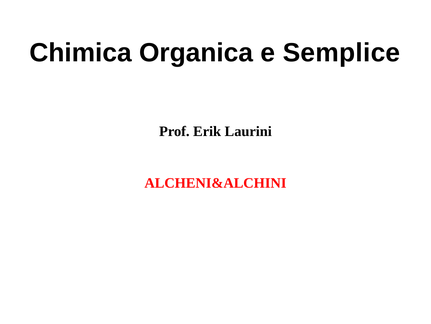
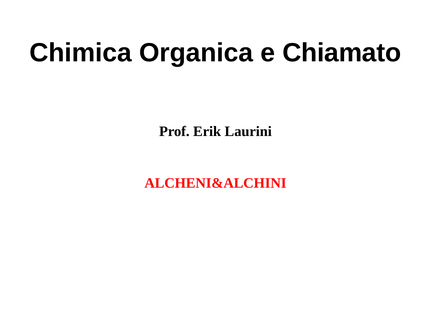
Semplice: Semplice -> Chiamato
